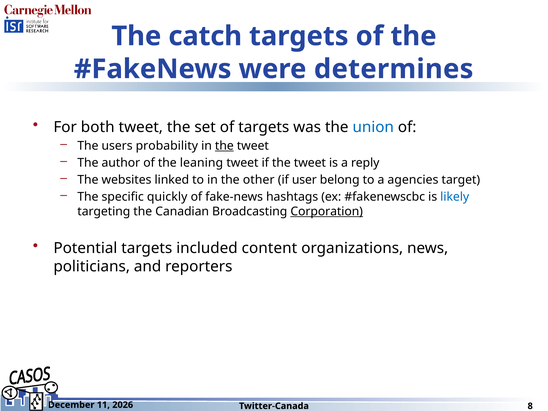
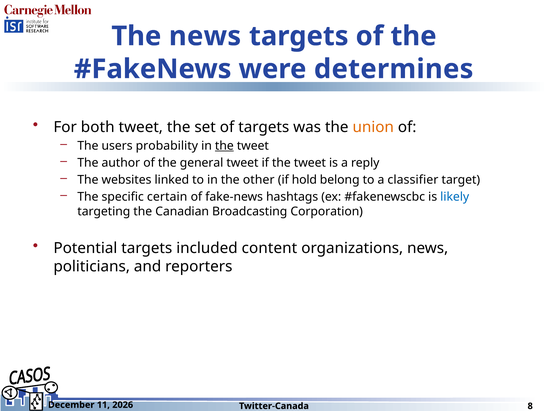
The catch: catch -> news
union colour: blue -> orange
leaning: leaning -> general
user: user -> hold
agencies: agencies -> classifier
quickly: quickly -> certain
Corporation underline: present -> none
